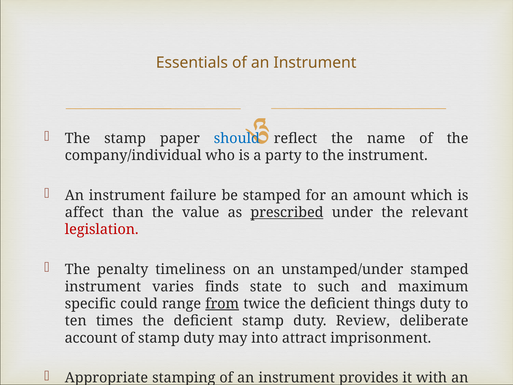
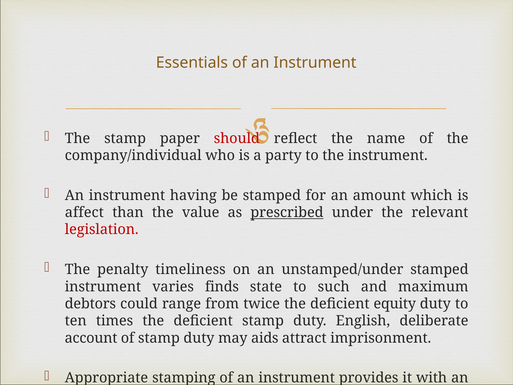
should colour: blue -> red
failure: failure -> having
specific: specific -> debtors
from underline: present -> none
things: things -> equity
Review: Review -> English
into: into -> aids
